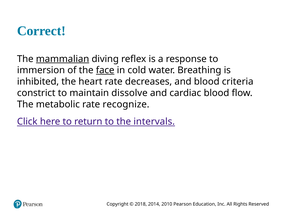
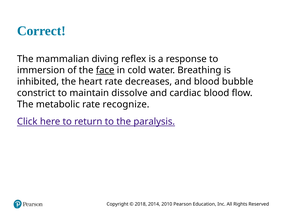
mammalian underline: present -> none
criteria: criteria -> bubble
intervals: intervals -> paralysis
